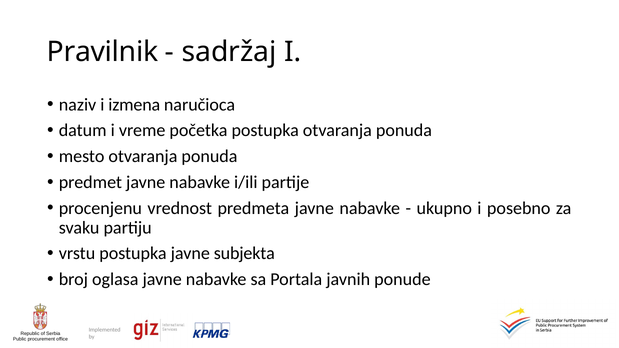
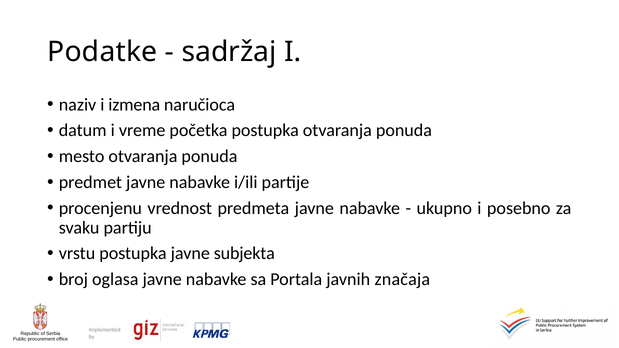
Pravilnik: Pravilnik -> Podatke
ponude: ponude -> značaja
